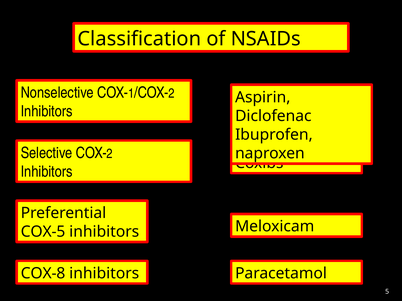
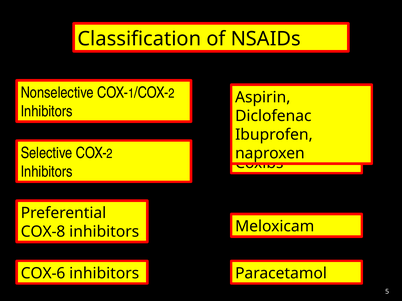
COX-5: COX-5 -> COX-8
COX-8: COX-8 -> COX-6
